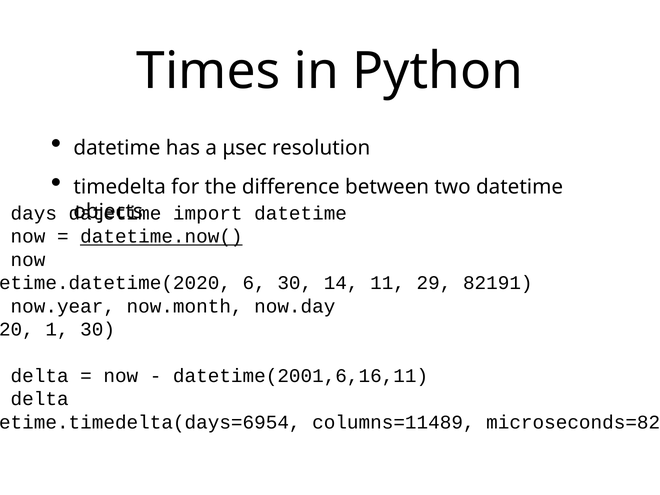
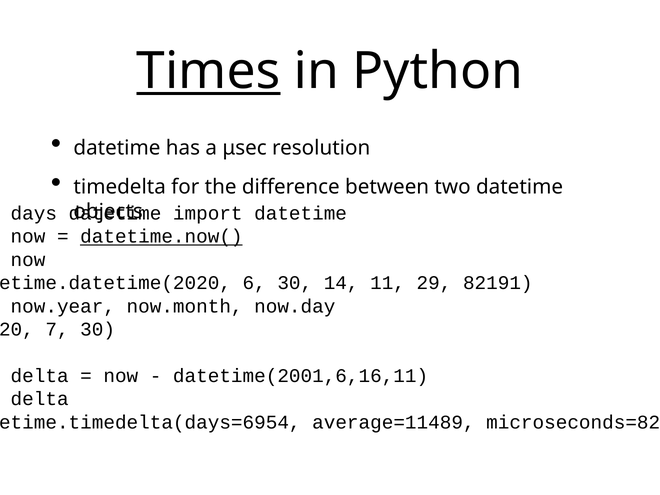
Times underline: none -> present
1: 1 -> 7
columns=11489: columns=11489 -> average=11489
